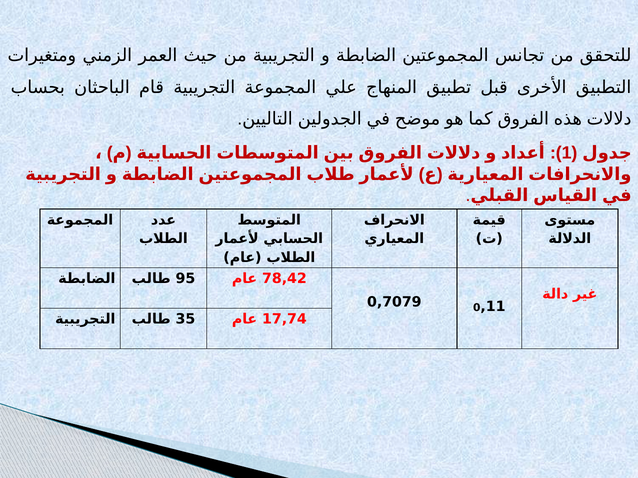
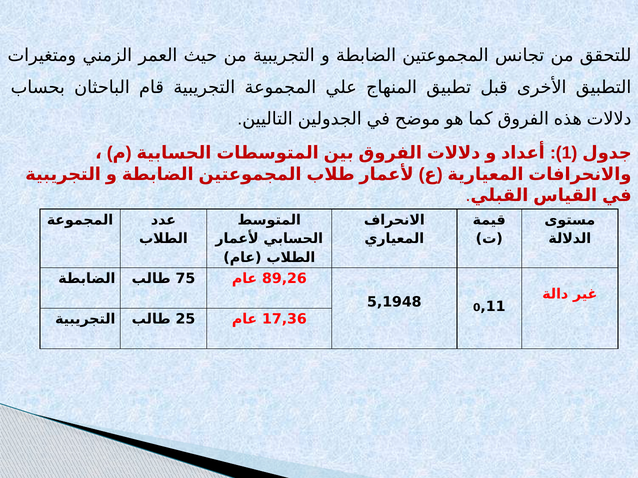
95: 95 -> 75
78,42: 78,42 -> 89,26
0,7079: 0,7079 -> 5,1948
35: 35 -> 25
17,74: 17,74 -> 17,36
